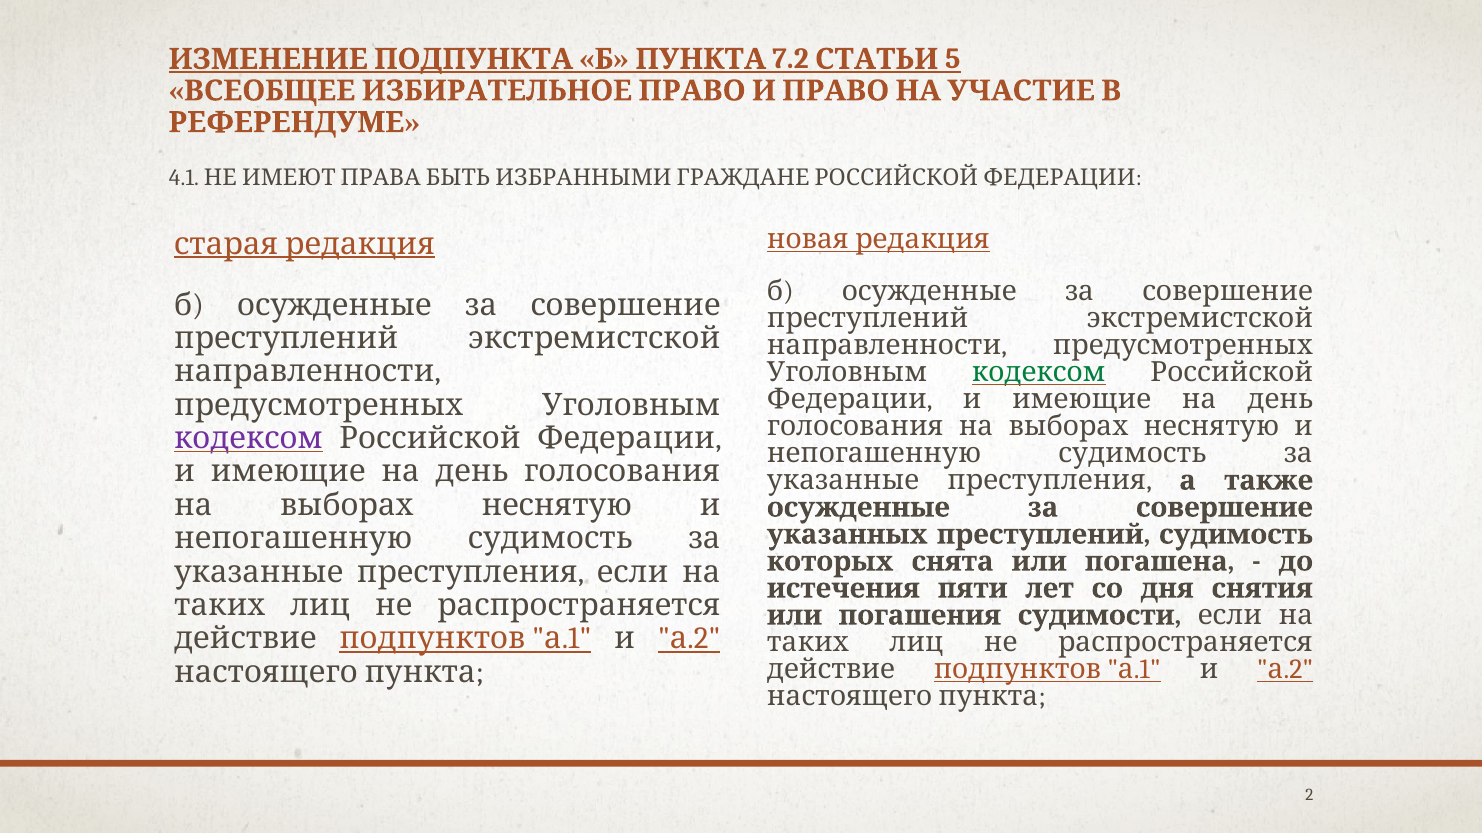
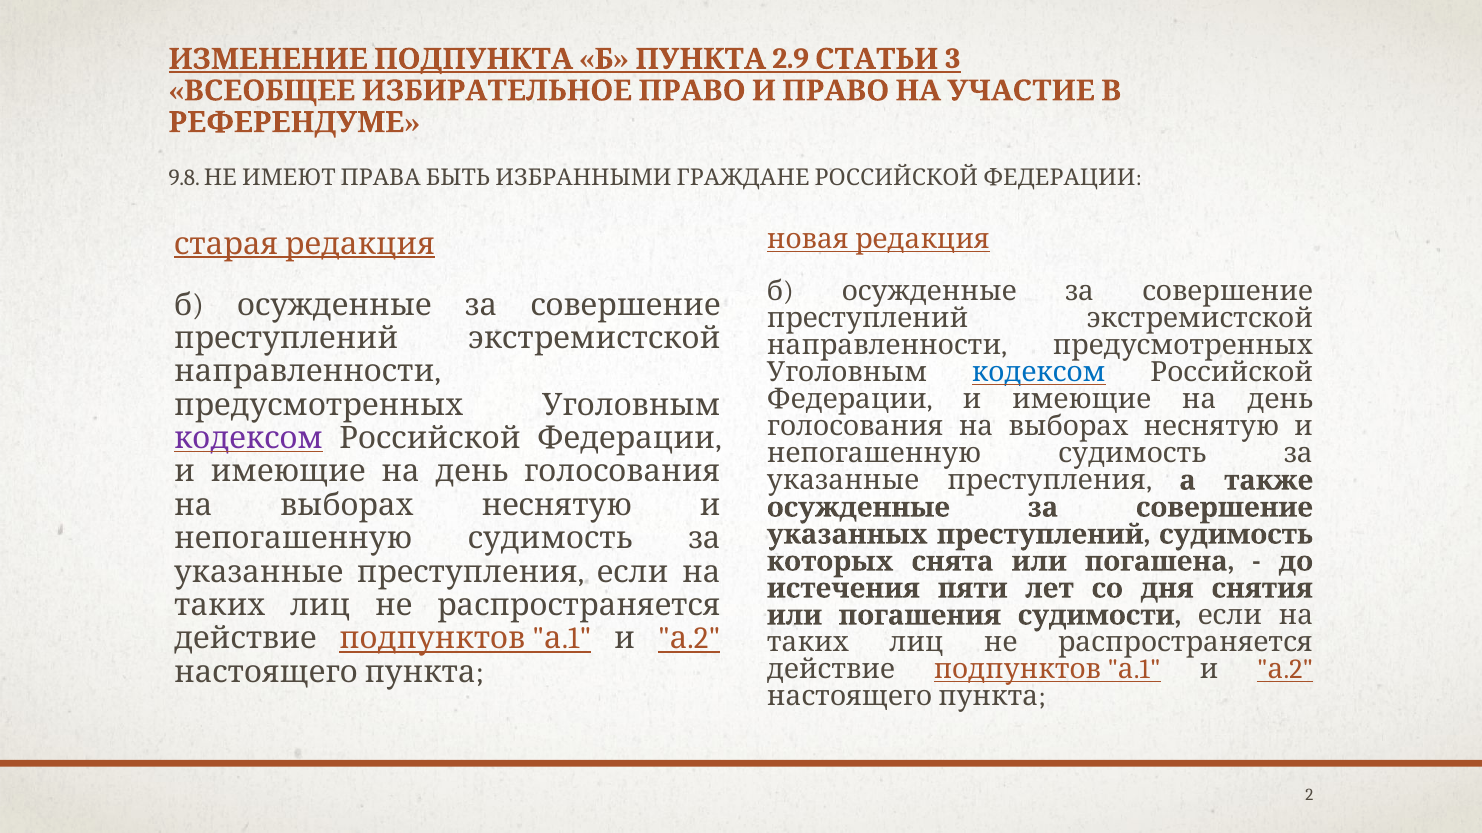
7.2: 7.2 -> 2.9
5: 5 -> 3
4.1: 4.1 -> 9.8
кодексом at (1039, 373) colour: green -> blue
